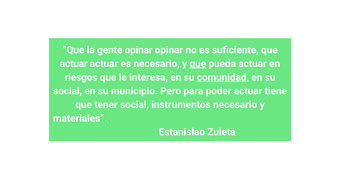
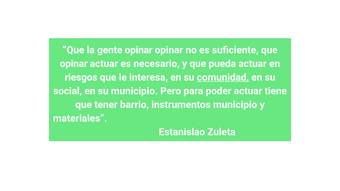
actuar at (74, 64): actuar -> opinar
que at (198, 64) underline: present -> none
tener social: social -> barrio
instrumentos necesario: necesario -> municipio
